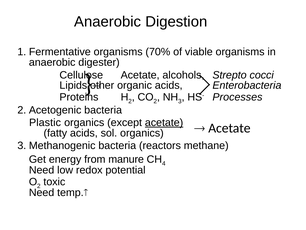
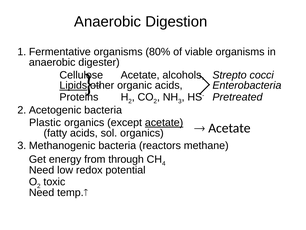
70%: 70% -> 80%
Lipids underline: none -> present
Processes: Processes -> Pretreated
manure: manure -> through
